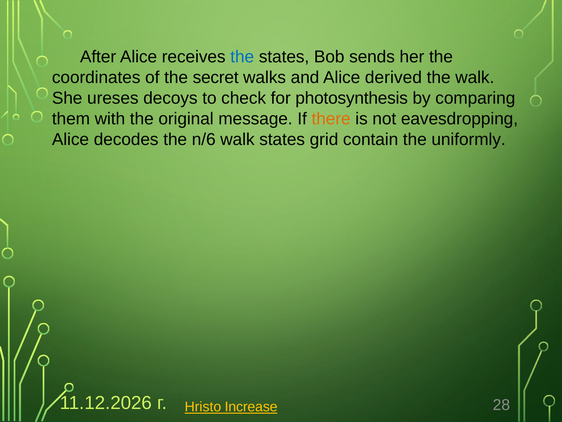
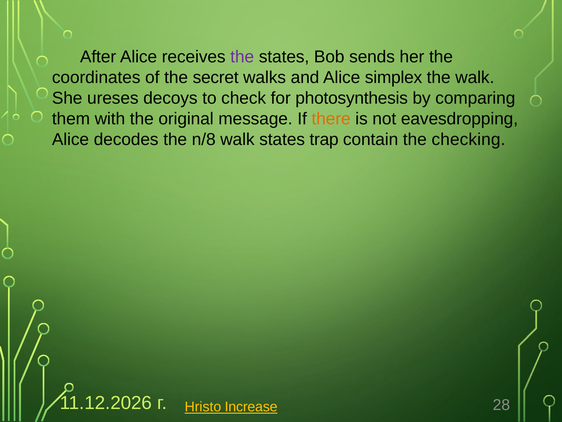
the at (242, 57) colour: blue -> purple
derived: derived -> simplex
n/6: n/6 -> n/8
grid: grid -> trap
uniformly: uniformly -> checking
